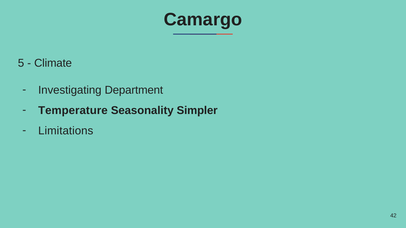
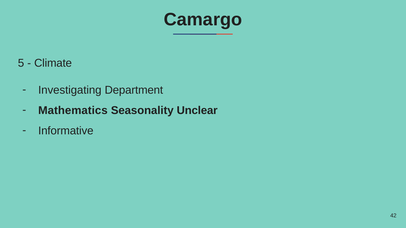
Temperature: Temperature -> Mathematics
Simpler: Simpler -> Unclear
Limitations: Limitations -> Informative
